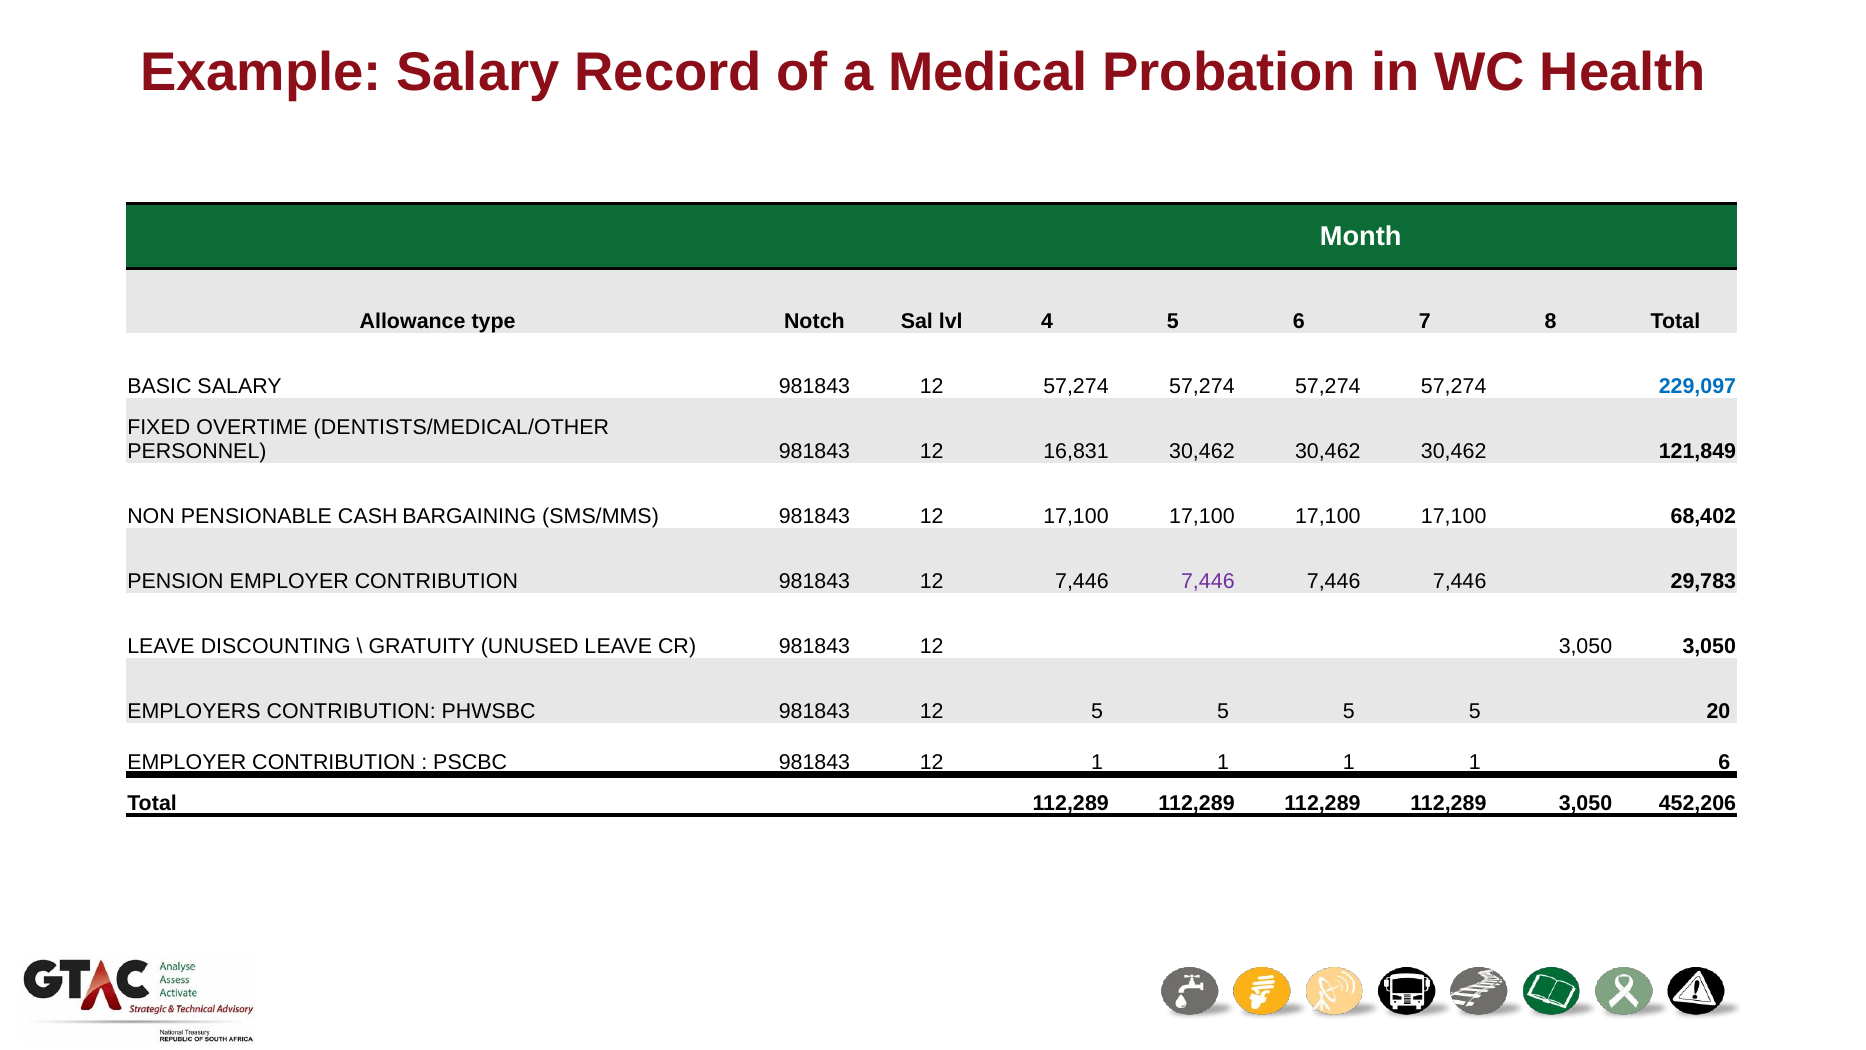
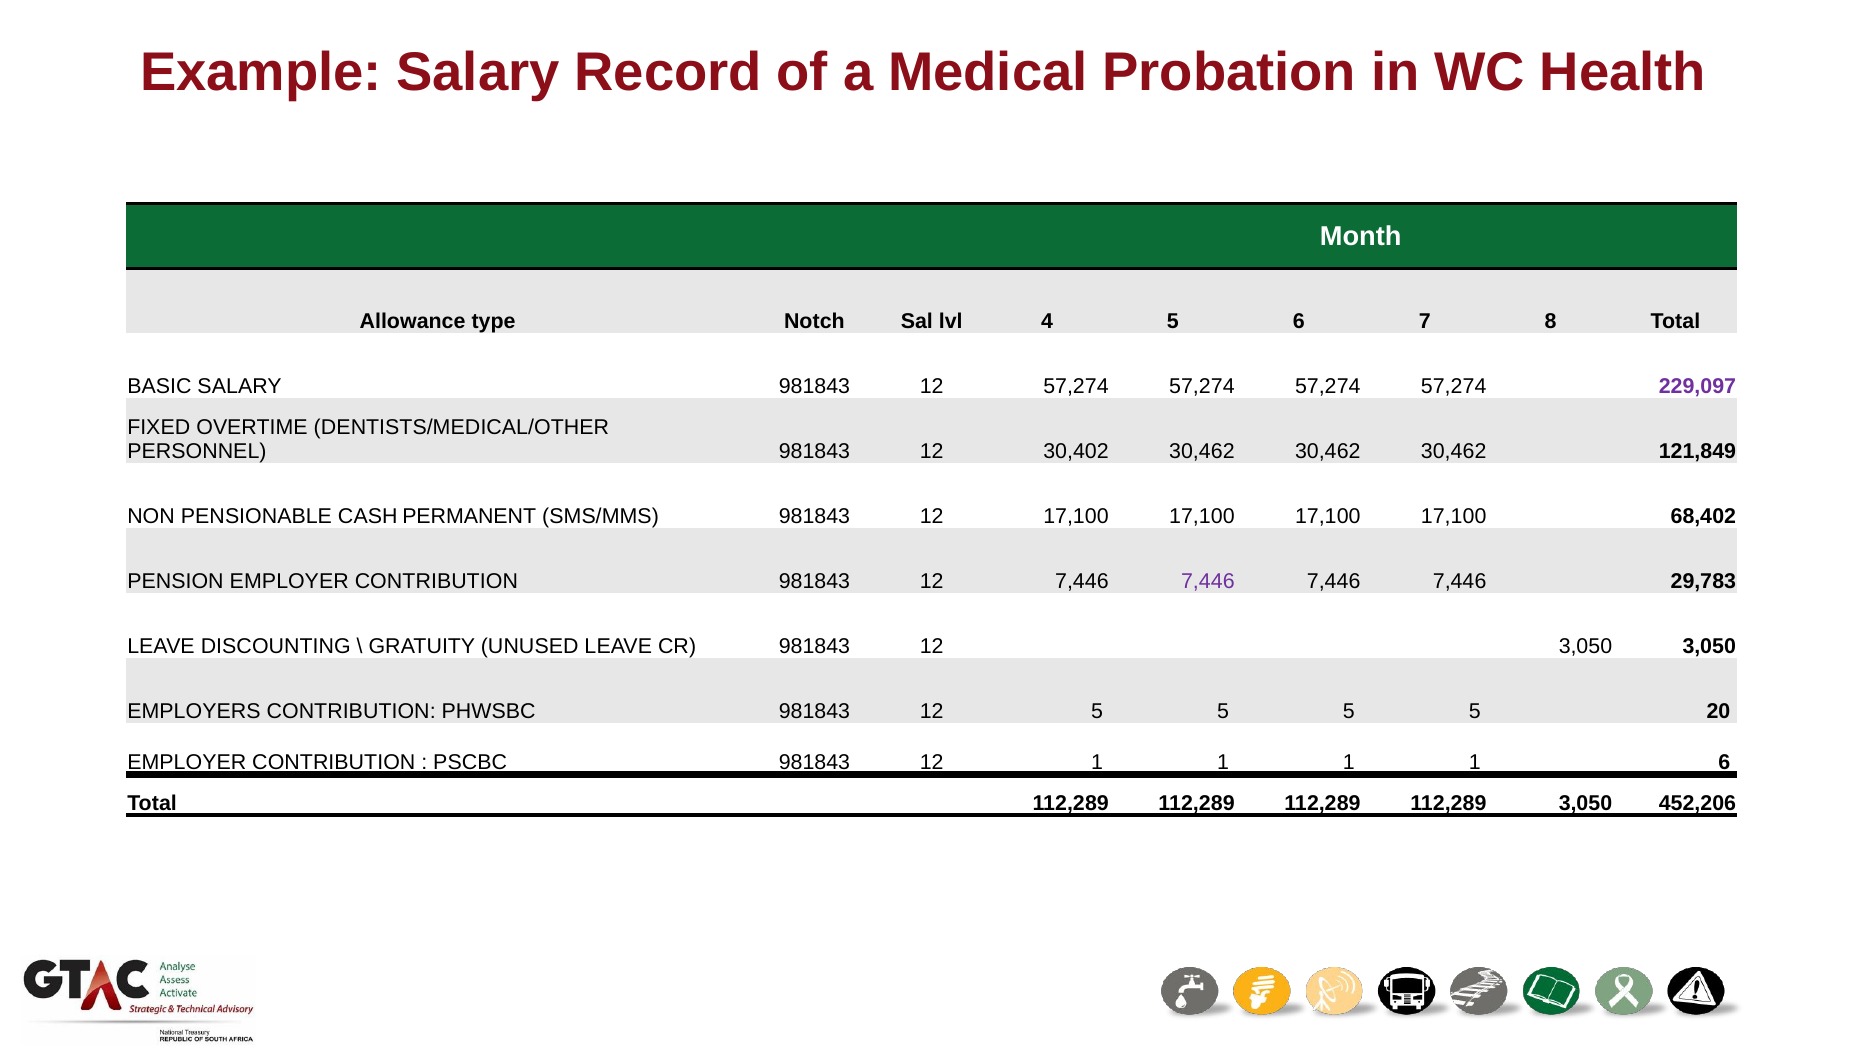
229,097 colour: blue -> purple
16,831: 16,831 -> 30,402
BARGAINING: BARGAINING -> PERMANENT
